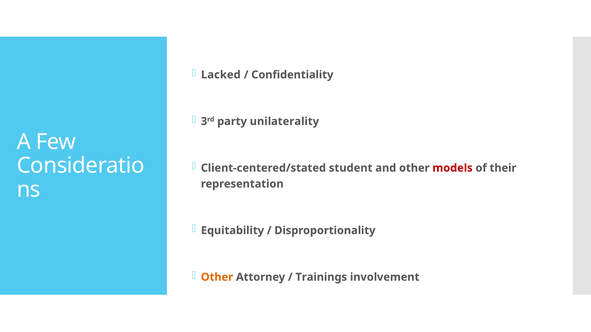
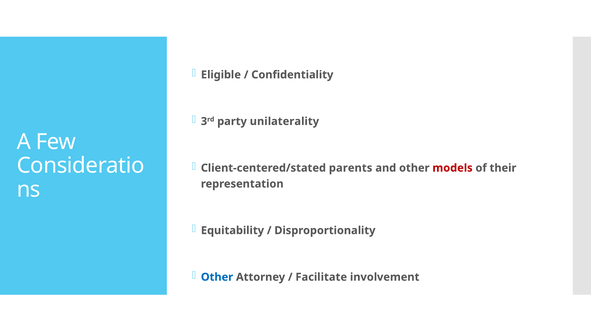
Lacked: Lacked -> Eligible
student: student -> parents
Other at (217, 277) colour: orange -> blue
Trainings: Trainings -> Facilitate
